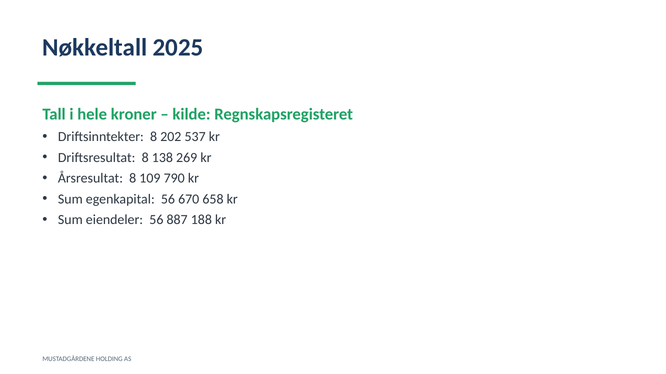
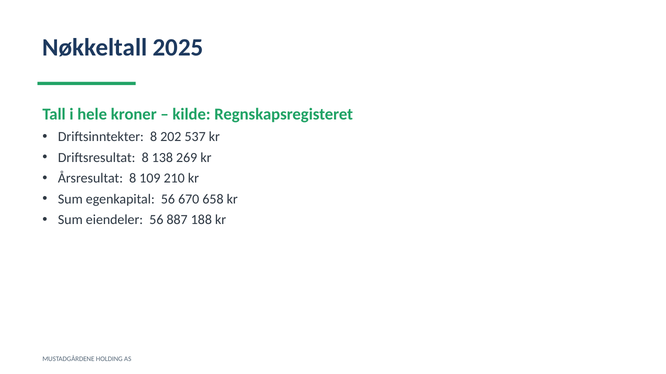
790: 790 -> 210
